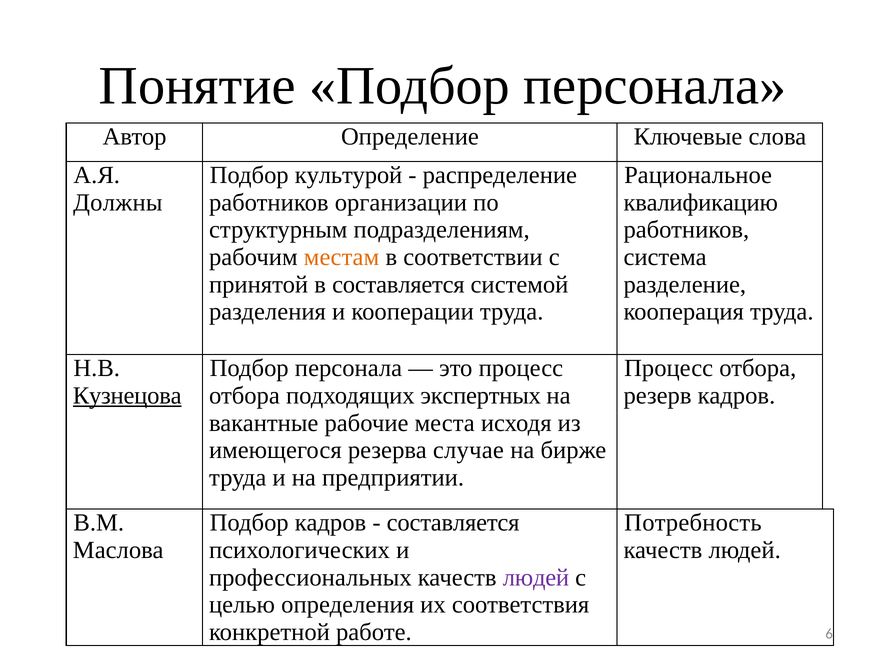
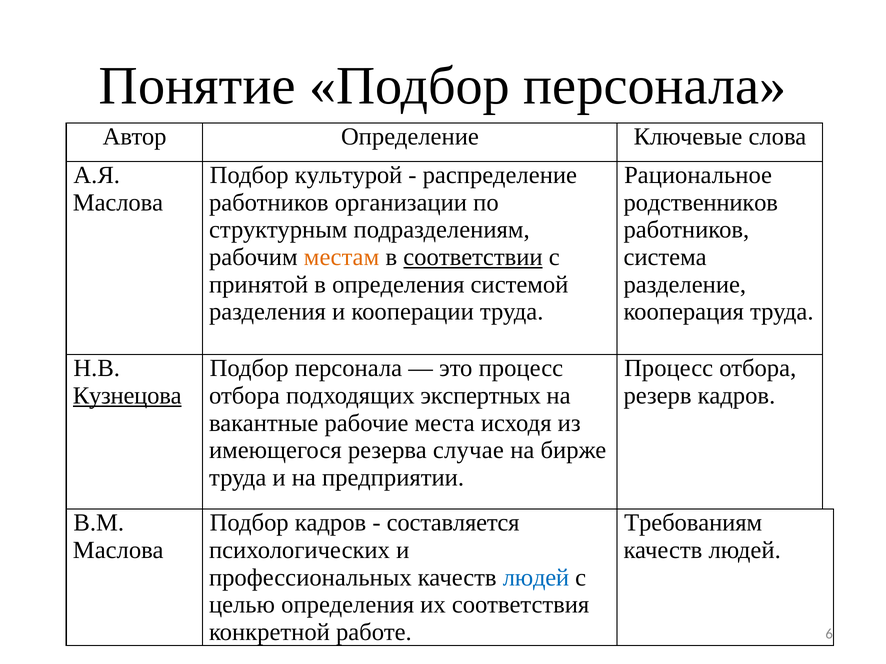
Должны at (118, 203): Должны -> Маслова
квалификацию: квалификацию -> родственников
соответствии underline: none -> present
в составляется: составляется -> определения
Потребность: Потребность -> Требованиям
людей at (536, 578) colour: purple -> blue
